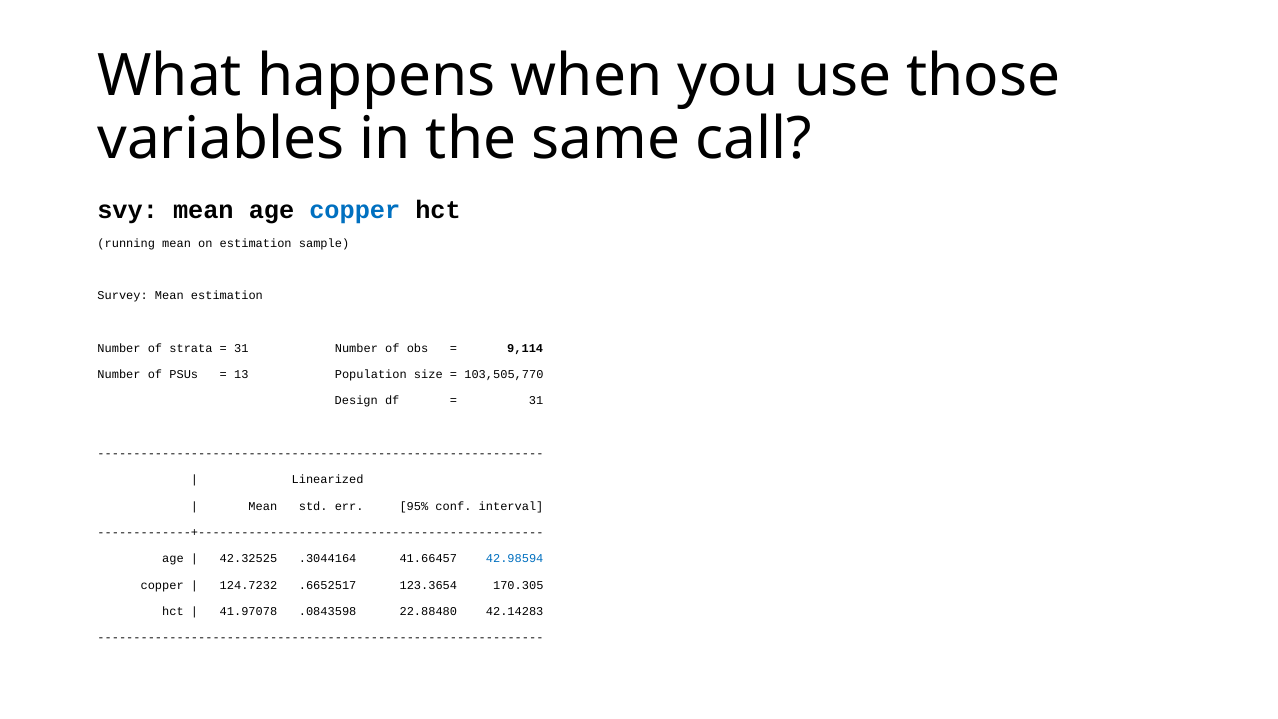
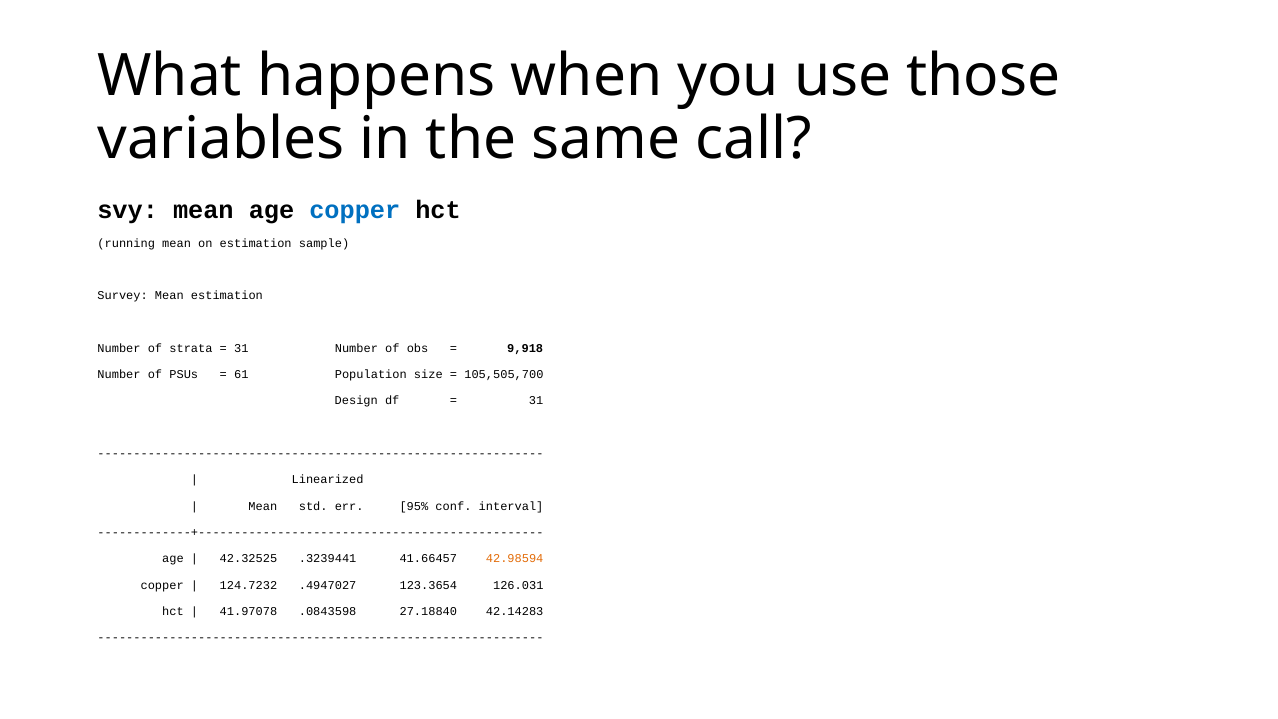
9,114: 9,114 -> 9,918
13: 13 -> 61
103,505,770: 103,505,770 -> 105,505,700
.3044164: .3044164 -> .3239441
42.98594 colour: blue -> orange
.6652517: .6652517 -> .4947027
170.305: 170.305 -> 126.031
22.88480: 22.88480 -> 27.18840
